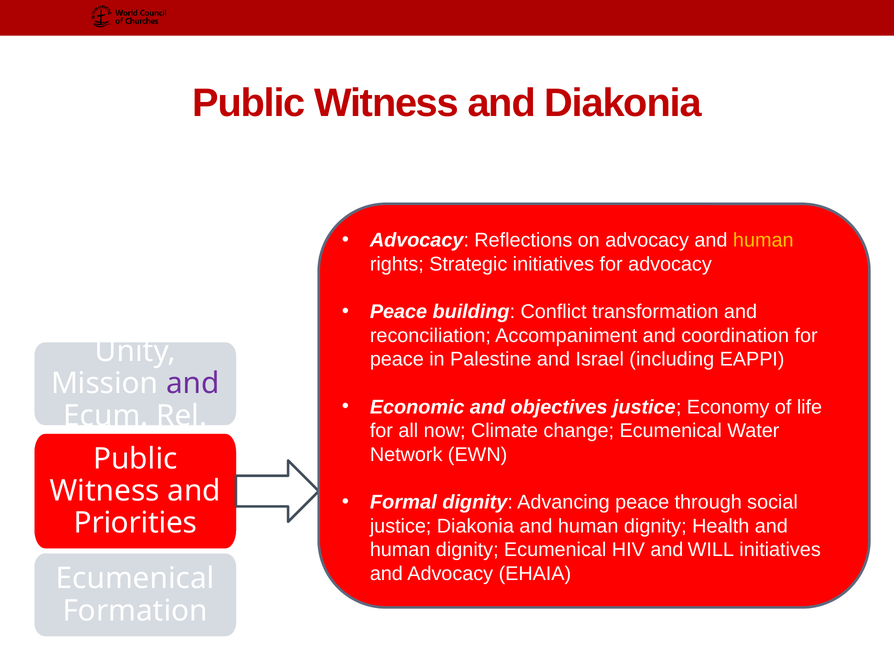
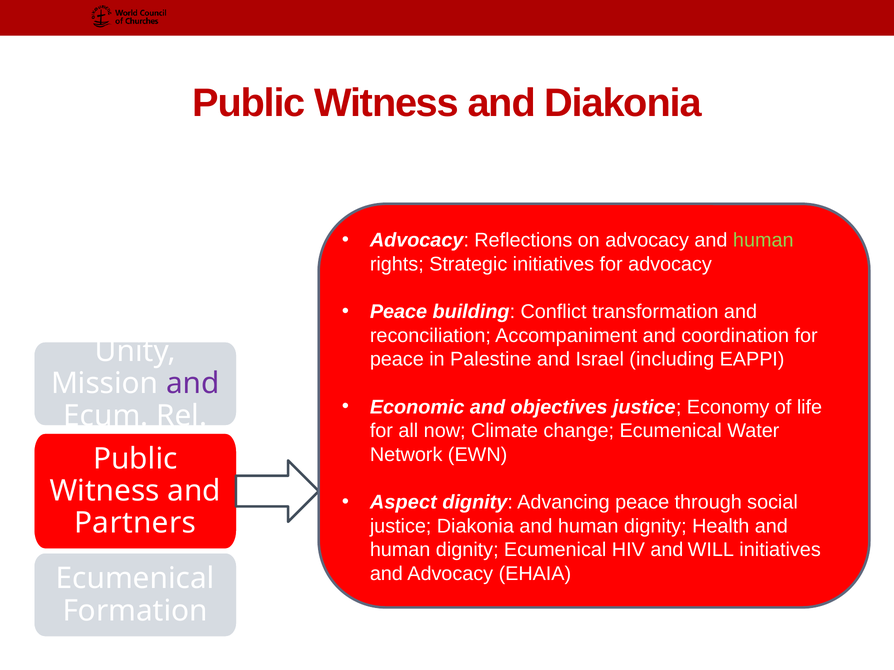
human at (763, 241) colour: yellow -> light green
Formal: Formal -> Aspect
Priorities: Priorities -> Partners
